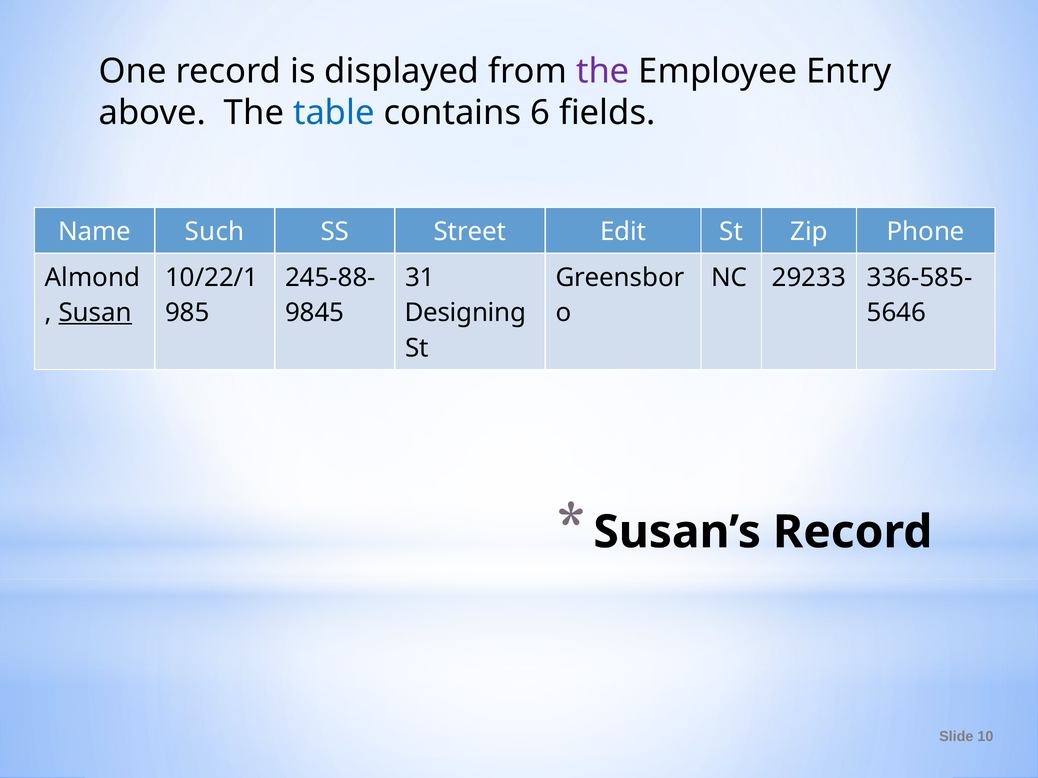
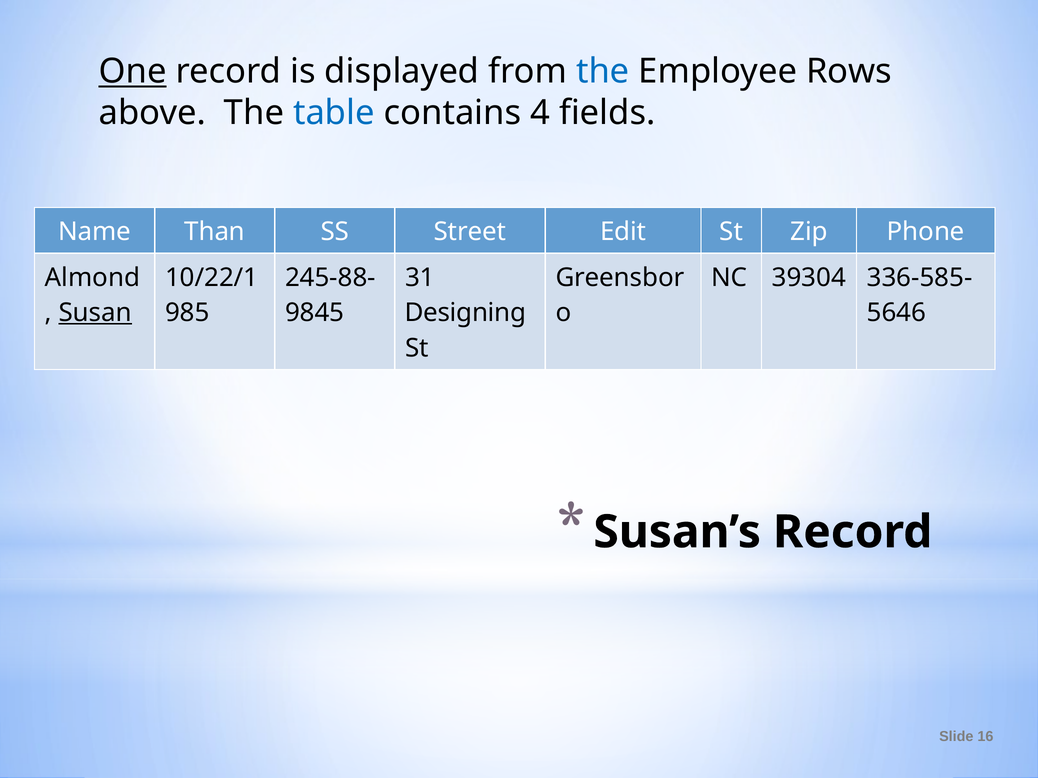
One underline: none -> present
the at (603, 71) colour: purple -> blue
Entry: Entry -> Rows
6: 6 -> 4
Such: Such -> Than
29233: 29233 -> 39304
10: 10 -> 16
